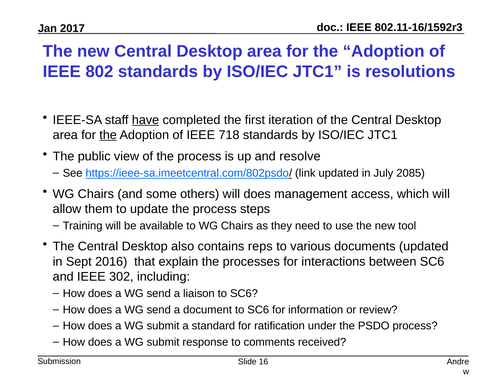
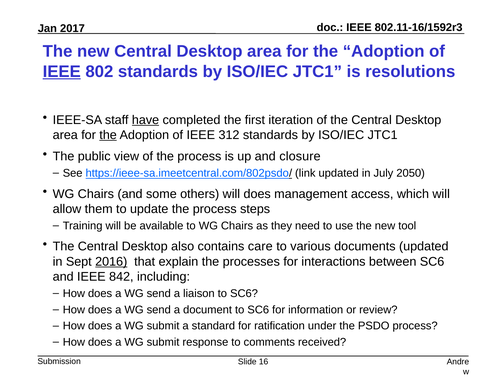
IEEE at (62, 71) underline: none -> present
718: 718 -> 312
resolve: resolve -> closure
2085: 2085 -> 2050
reps: reps -> care
2016 underline: none -> present
302: 302 -> 842
